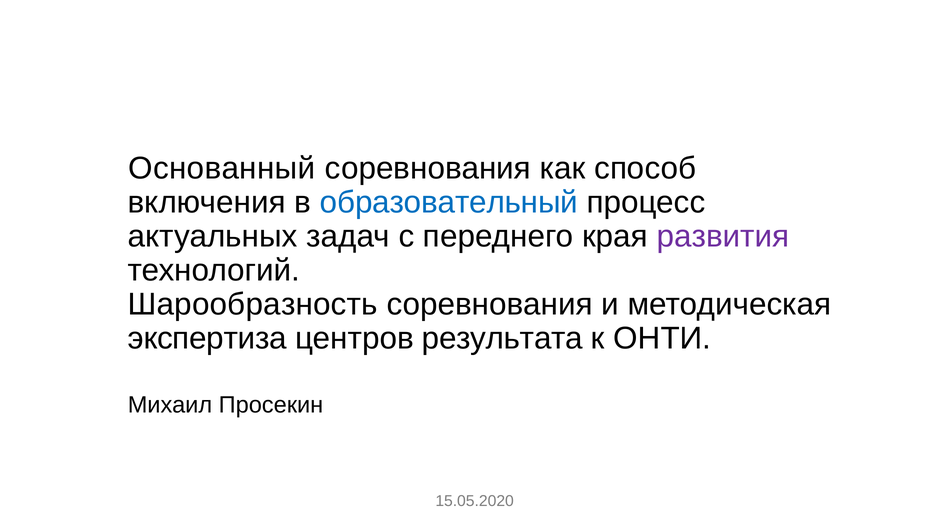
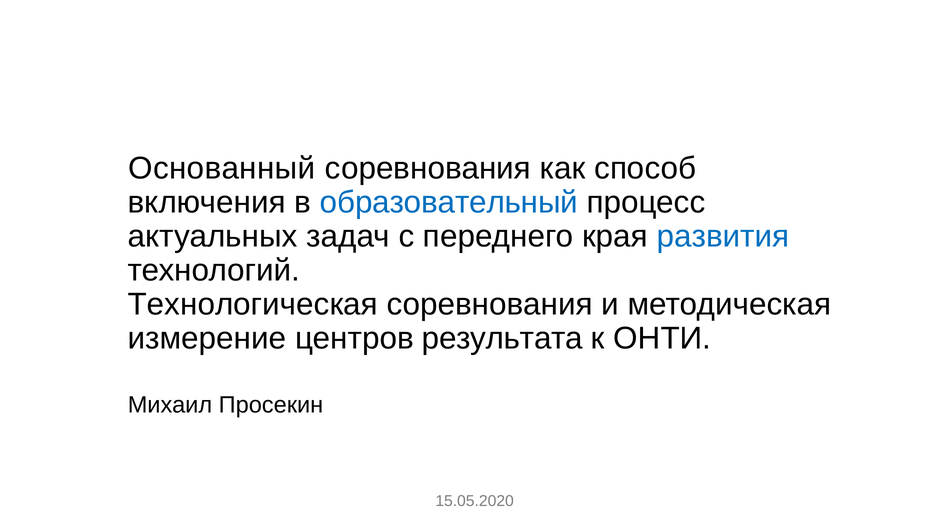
развития colour: purple -> blue
Шарообразность: Шарообразность -> Технологическая
экспертиза: экспертиза -> измерение
